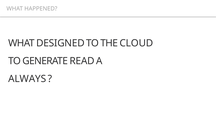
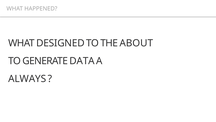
CLOUD: CLOUD -> ABOUT
READ: READ -> DATA
